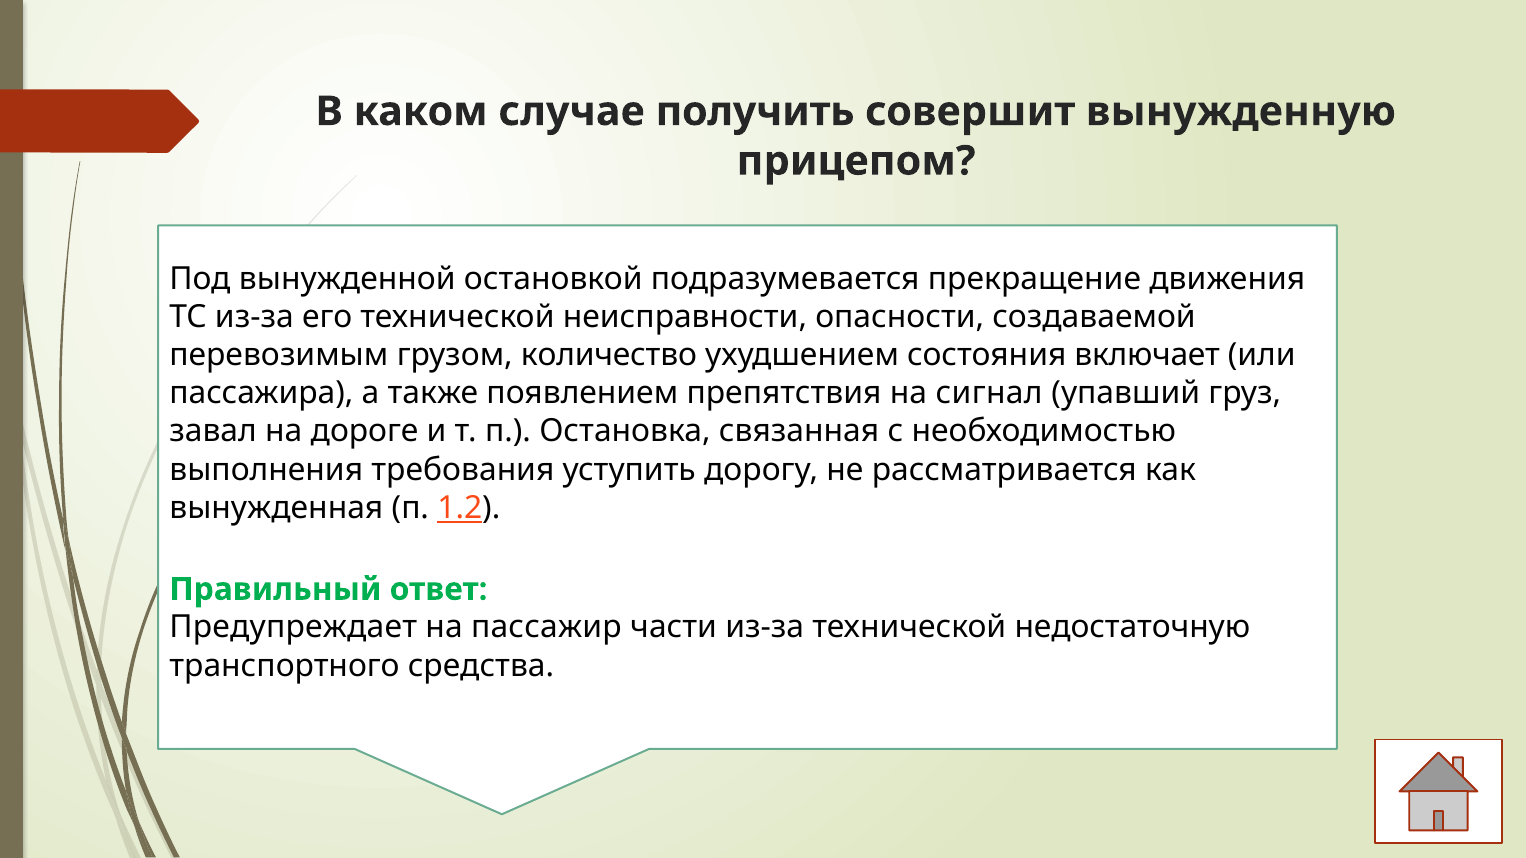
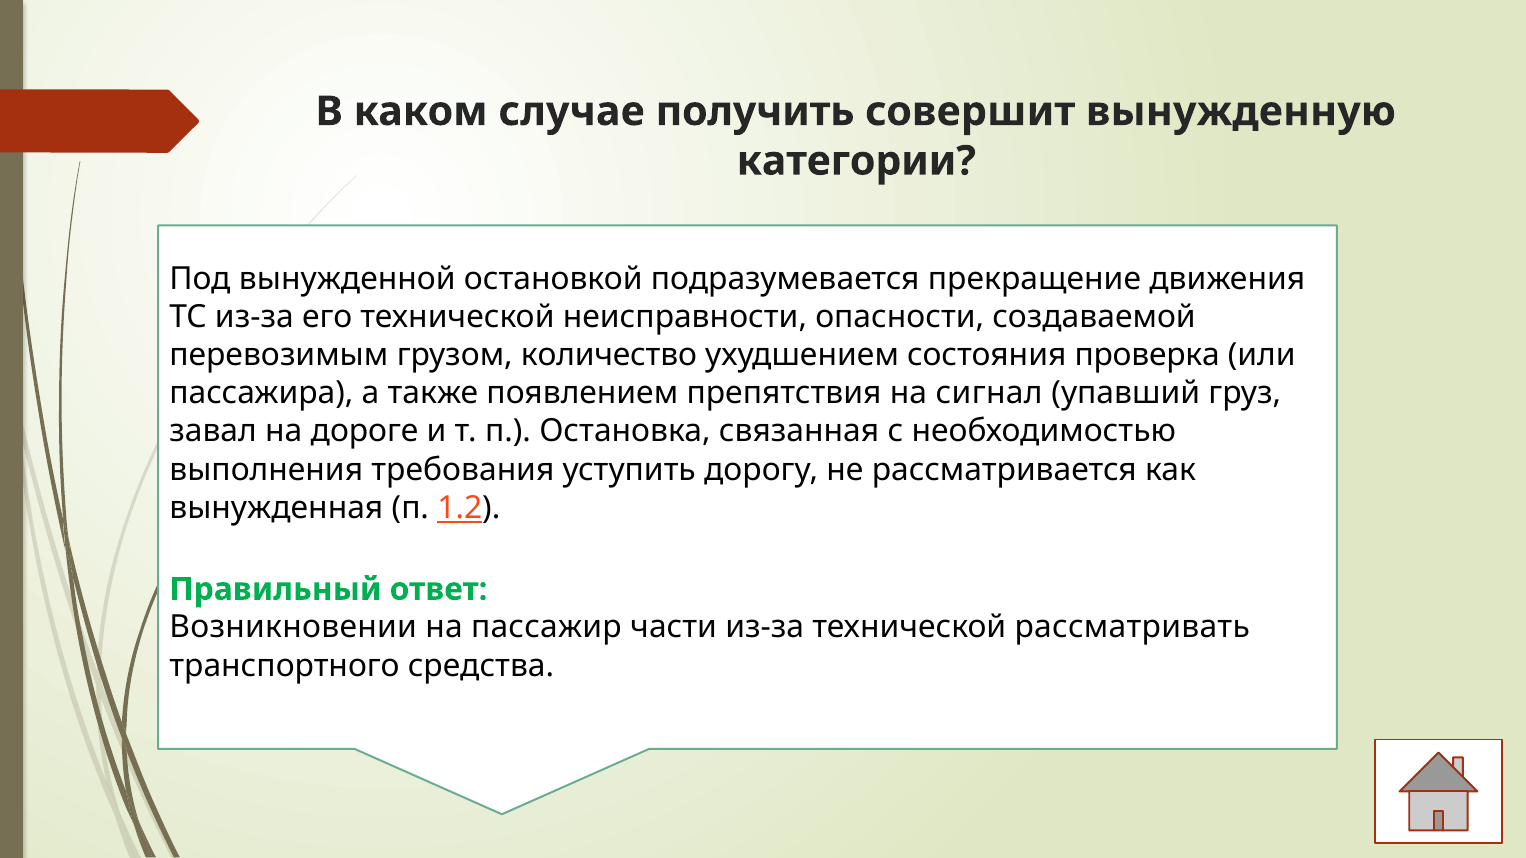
прицепом: прицепом -> категории
включает: включает -> проверка
Предупреждает: Предупреждает -> Возникновении
недостаточную: недостаточную -> рассматривать
